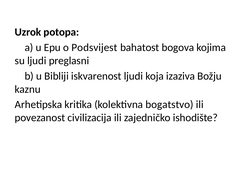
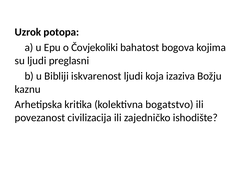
Podsvijest: Podsvijest -> Čovjekoliki
